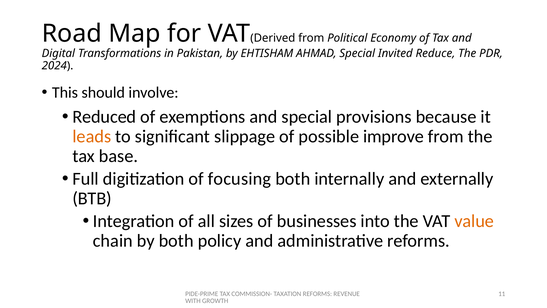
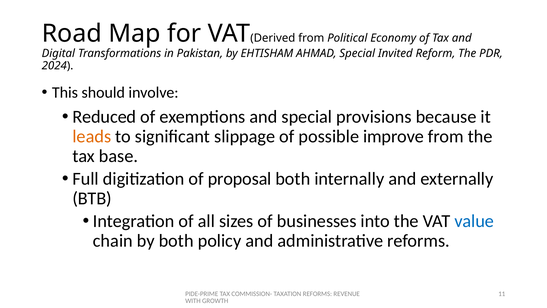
Reduce: Reduce -> Reform
focusing: focusing -> proposal
value colour: orange -> blue
